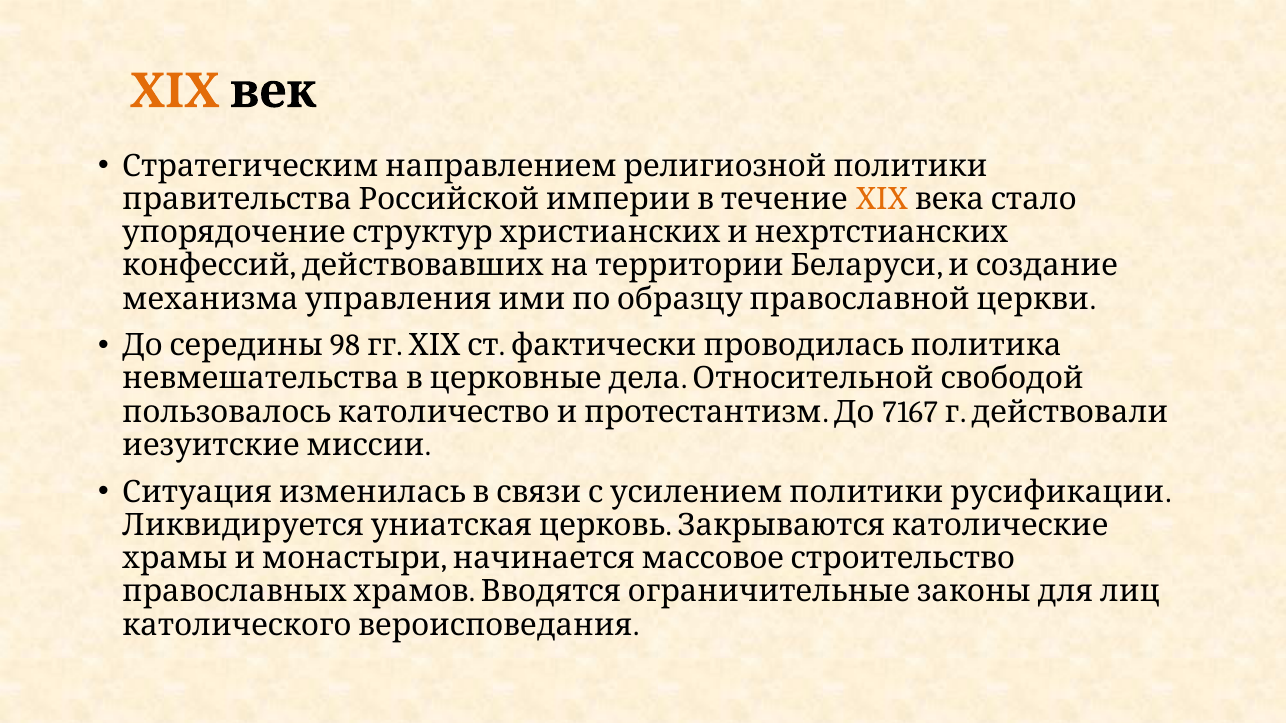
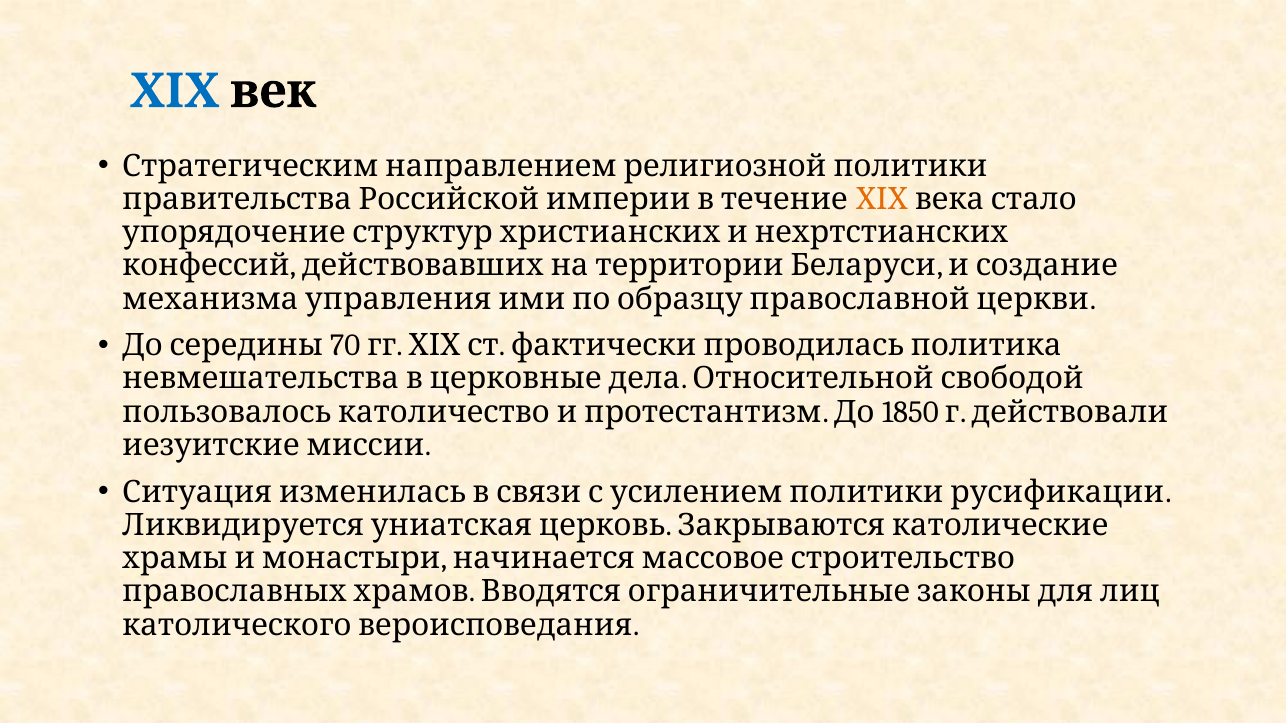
ХІХ at (175, 91) colour: orange -> blue
98: 98 -> 70
7167: 7167 -> 1850
